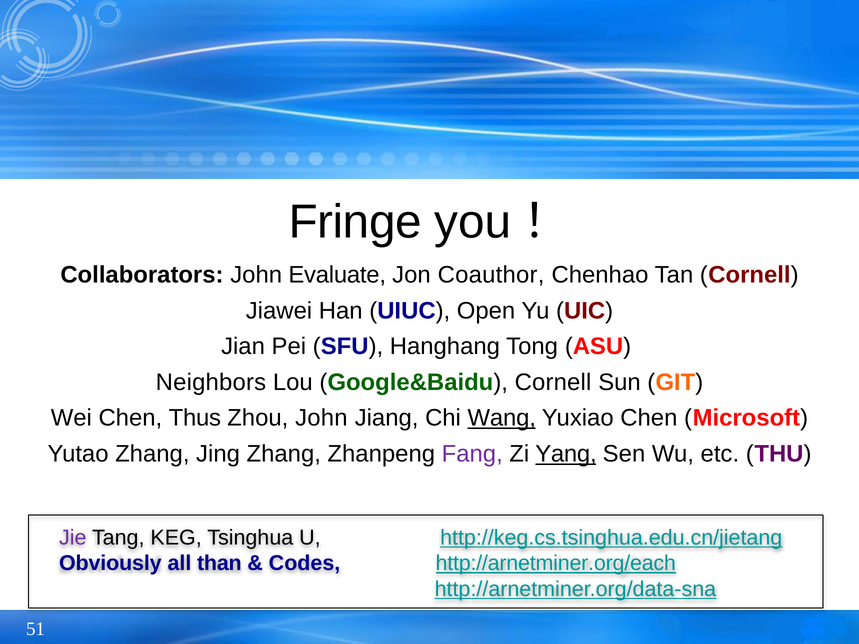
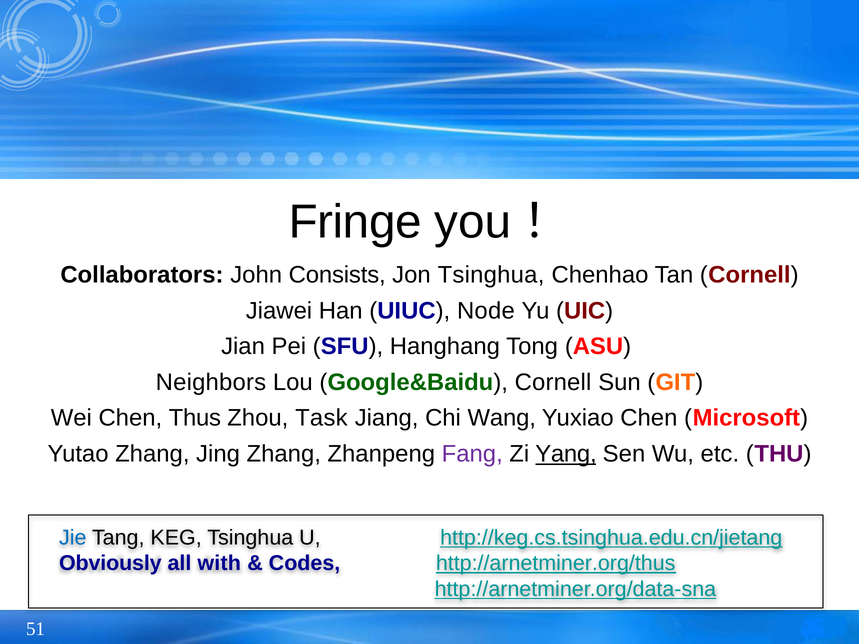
Evaluate: Evaluate -> Consists
Jon Coauthor: Coauthor -> Tsinghua
Open: Open -> Node
Zhou John: John -> Task
Wang underline: present -> none
Jie colour: purple -> blue
than: than -> with
http://arnetminer.org/each: http://arnetminer.org/each -> http://arnetminer.org/thus
